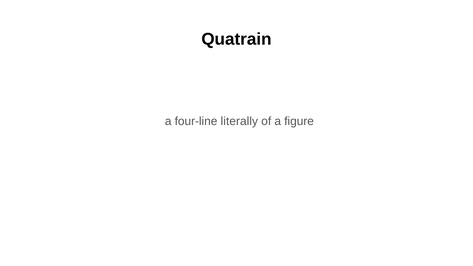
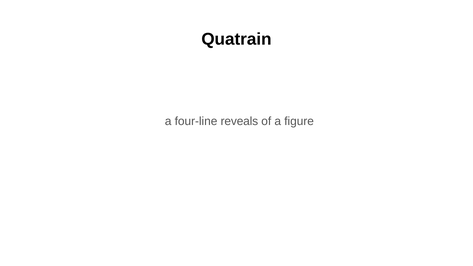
literally: literally -> reveals
